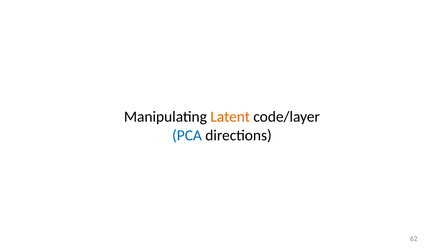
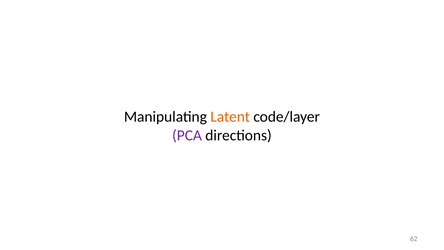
PCA colour: blue -> purple
